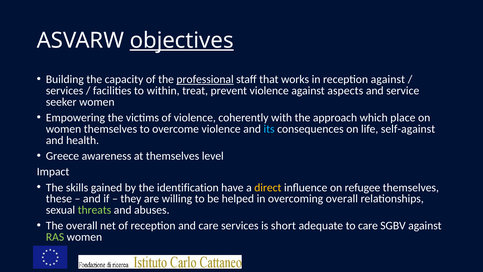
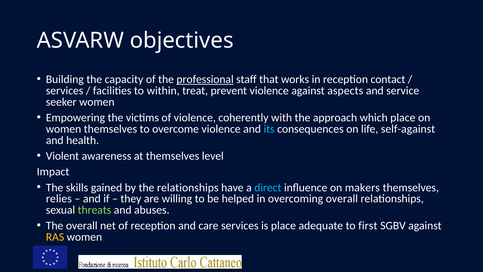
objectives underline: present -> none
reception against: against -> contact
Greece: Greece -> Violent
the identification: identification -> relationships
direct colour: yellow -> light blue
refugee: refugee -> makers
these: these -> relies
is short: short -> place
to care: care -> first
RAS colour: light green -> yellow
